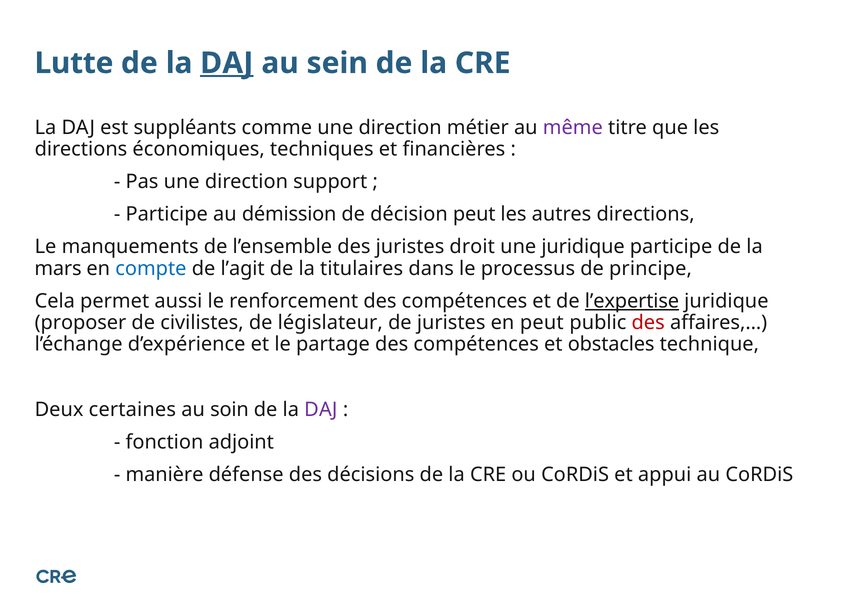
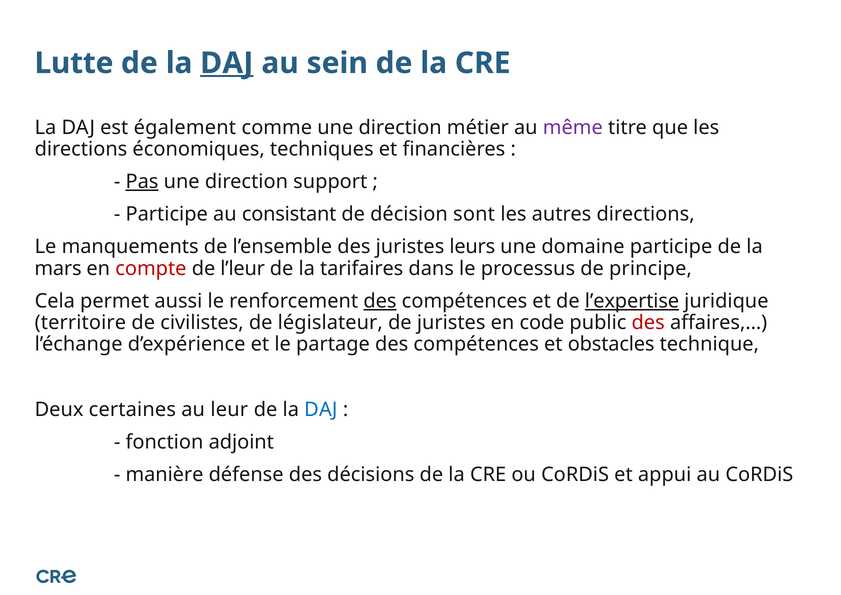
suppléants: suppléants -> également
Pas underline: none -> present
démission: démission -> consistant
décision peut: peut -> sont
droit: droit -> leurs
une juridique: juridique -> domaine
compte colour: blue -> red
l’agit: l’agit -> l’leur
titulaires: titulaires -> tarifaires
des at (380, 301) underline: none -> present
proposer: proposer -> territoire
en peut: peut -> code
soin: soin -> leur
DAJ at (321, 409) colour: purple -> blue
